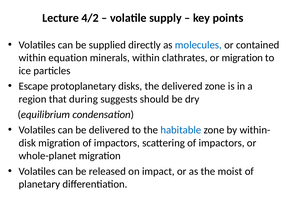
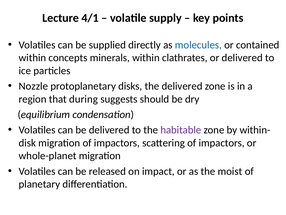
4/2: 4/2 -> 4/1
equation: equation -> concepts
or migration: migration -> delivered
Escape: Escape -> Nozzle
habitable colour: blue -> purple
